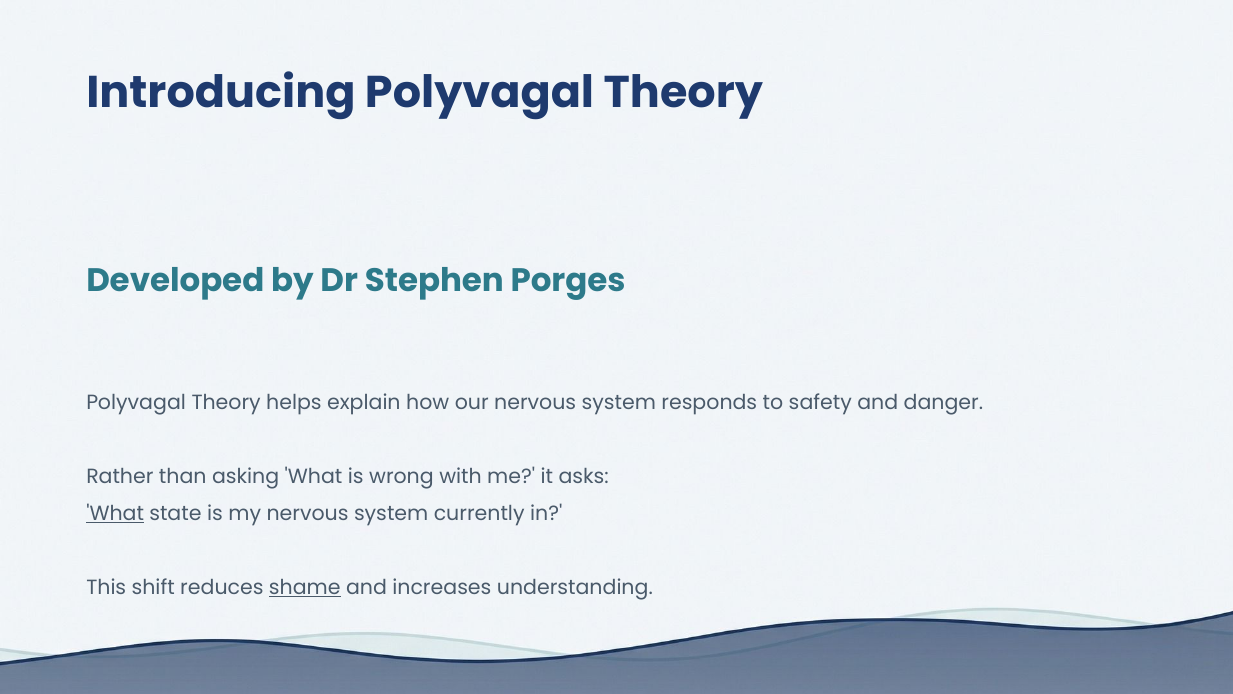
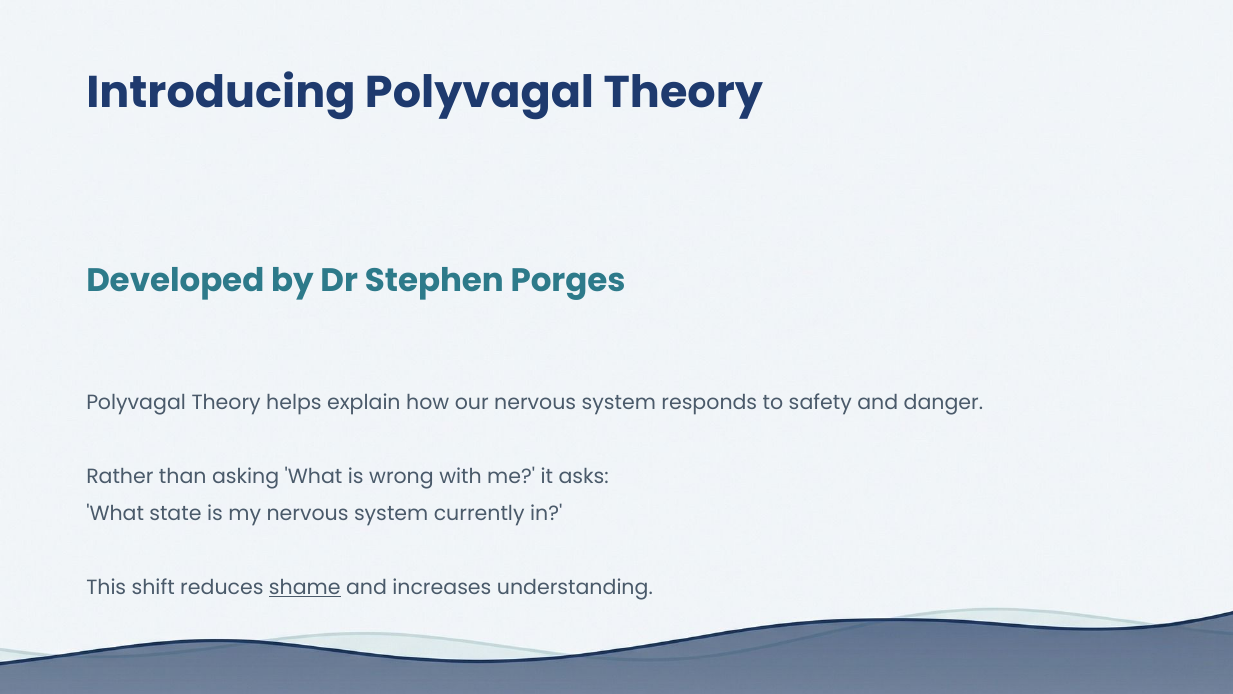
What at (115, 513) underline: present -> none
